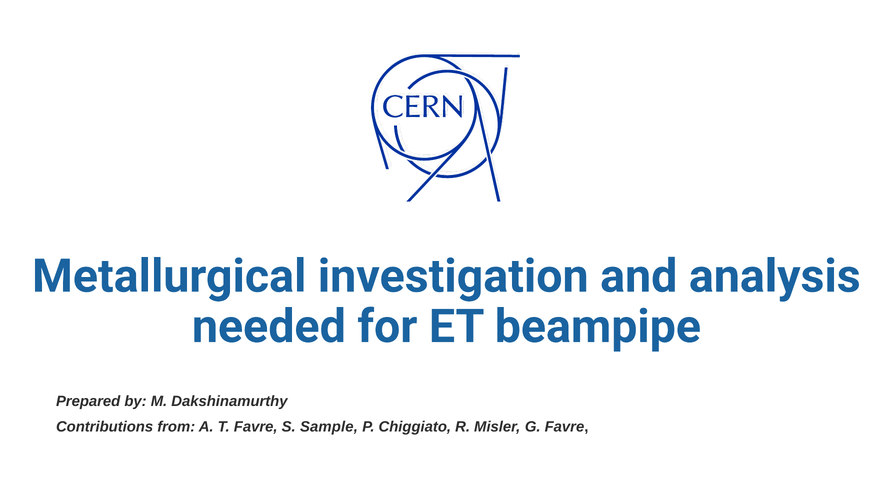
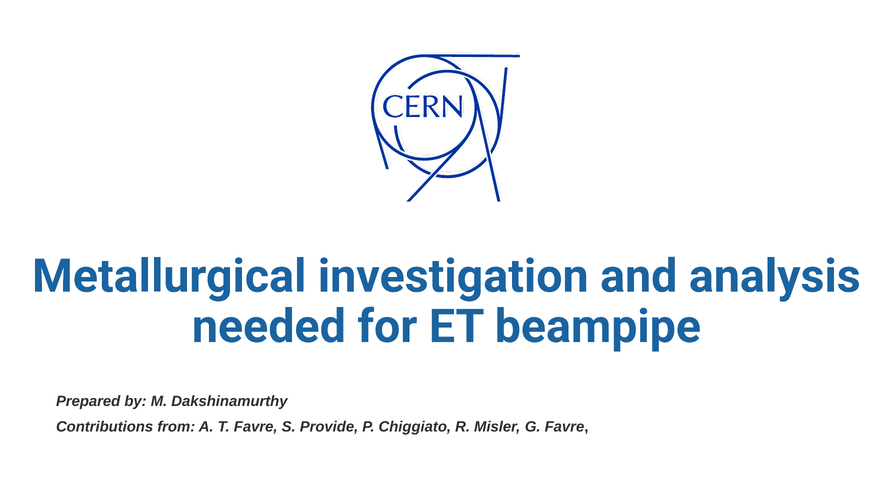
Sample: Sample -> Provide
